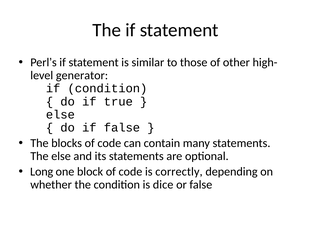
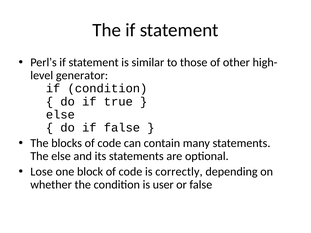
Long: Long -> Lose
dice: dice -> user
